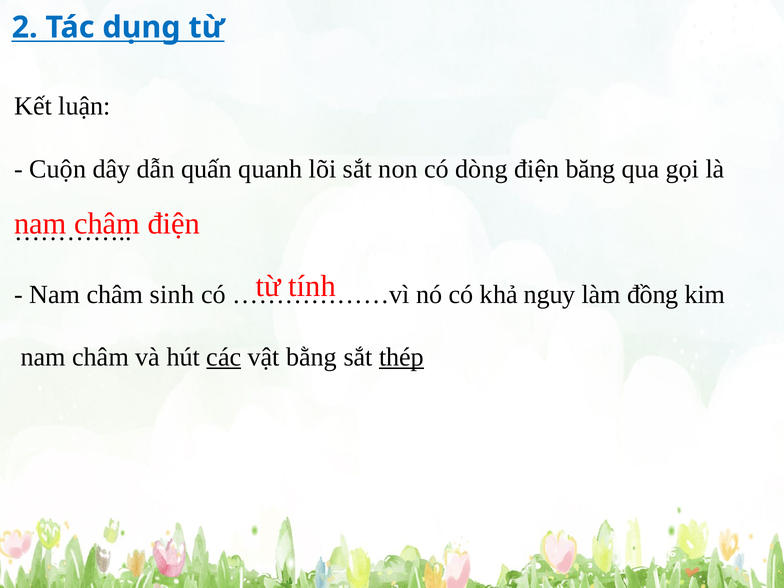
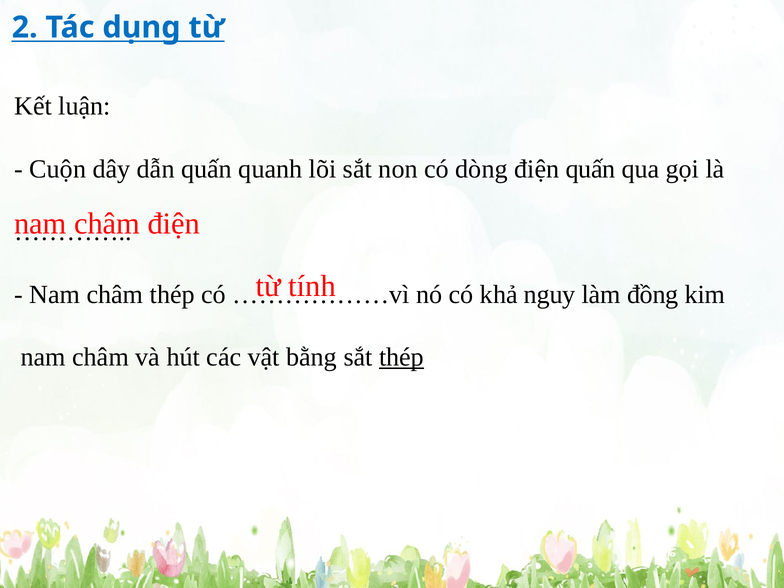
điện băng: băng -> quấn
châm sinh: sinh -> thép
các underline: present -> none
